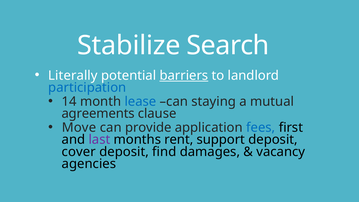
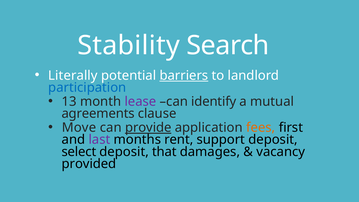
Stabilize: Stabilize -> Stability
14: 14 -> 13
lease colour: blue -> purple
staying: staying -> identify
provide underline: none -> present
fees colour: blue -> orange
cover: cover -> select
find: find -> that
agencies: agencies -> provided
